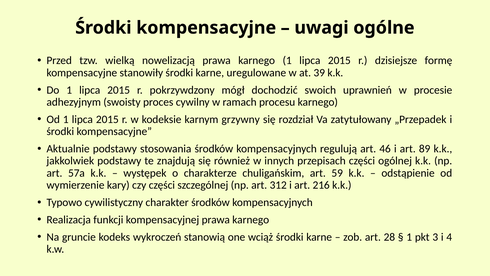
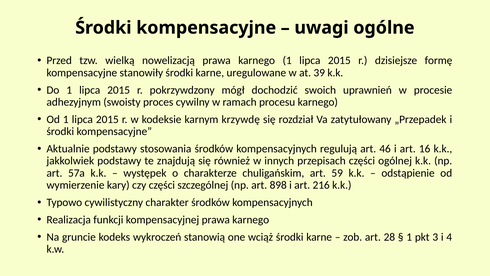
grzywny: grzywny -> krzywdę
89: 89 -> 16
312: 312 -> 898
